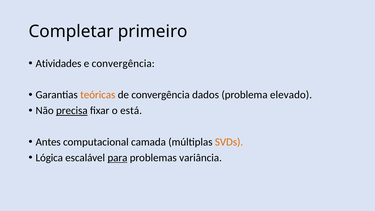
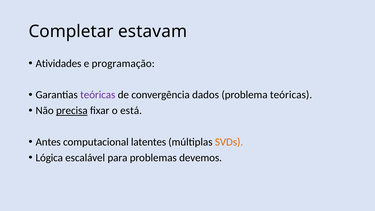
primeiro: primeiro -> estavam
e convergência: convergência -> programação
teóricas at (98, 95) colour: orange -> purple
problema elevado: elevado -> teóricas
camada: camada -> latentes
para underline: present -> none
variância: variância -> devemos
